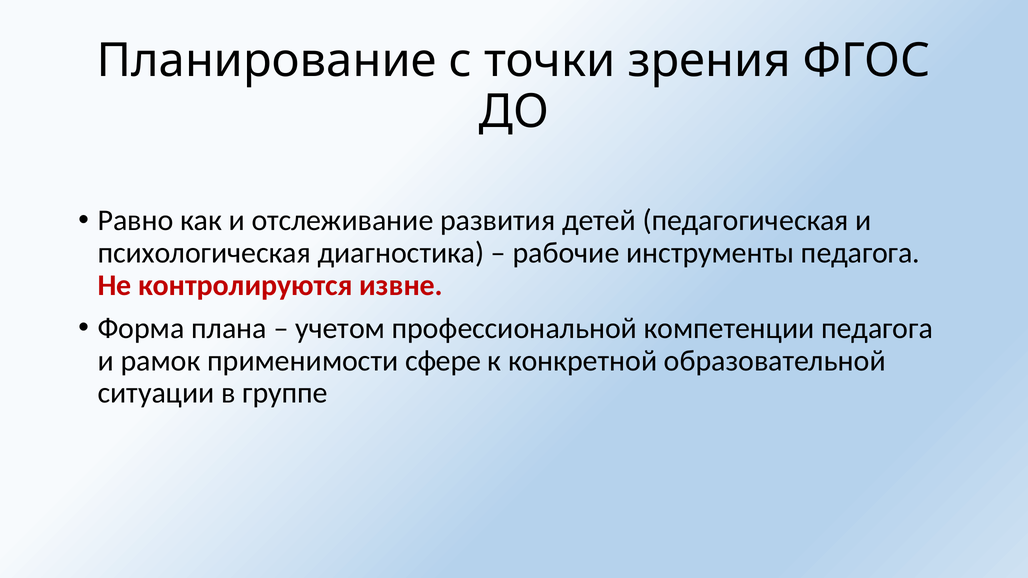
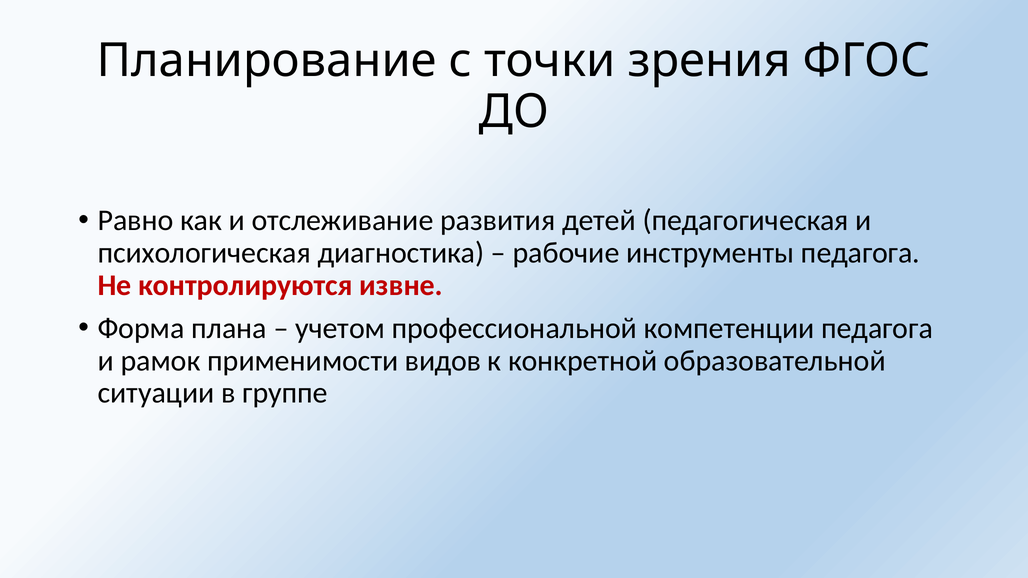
сфере: сфере -> видов
